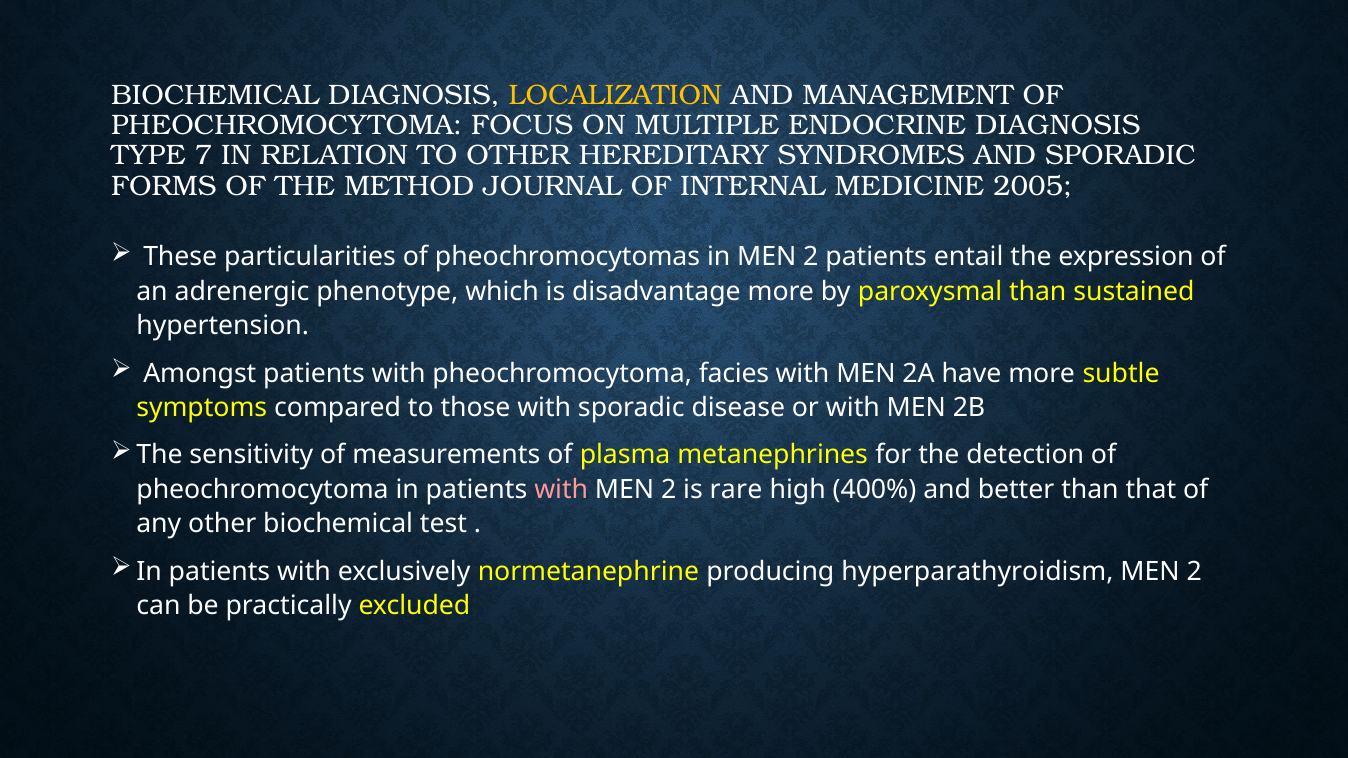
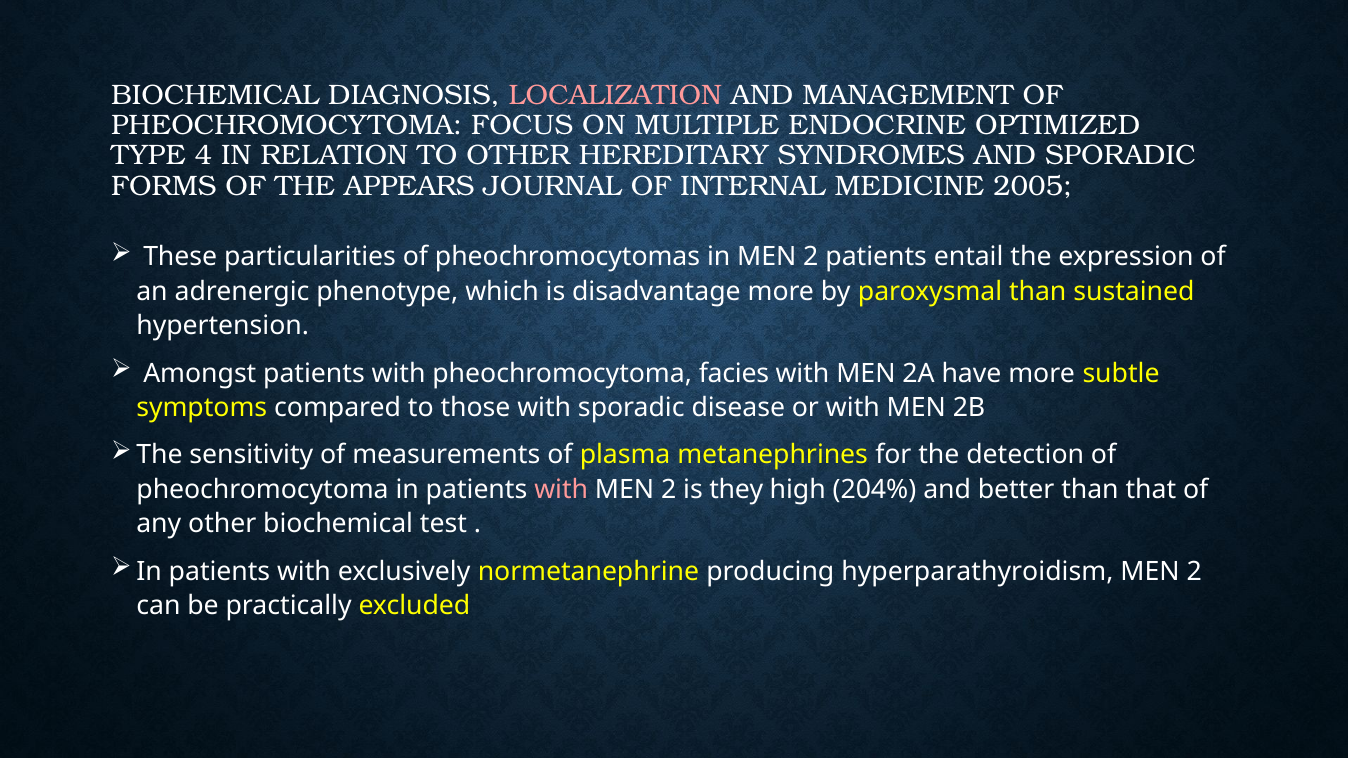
LOCALIZATION colour: yellow -> pink
ENDOCRINE DIAGNOSIS: DIAGNOSIS -> OPTIMIZED
7: 7 -> 4
METHOD: METHOD -> APPEARS
rare: rare -> they
400%: 400% -> 204%
